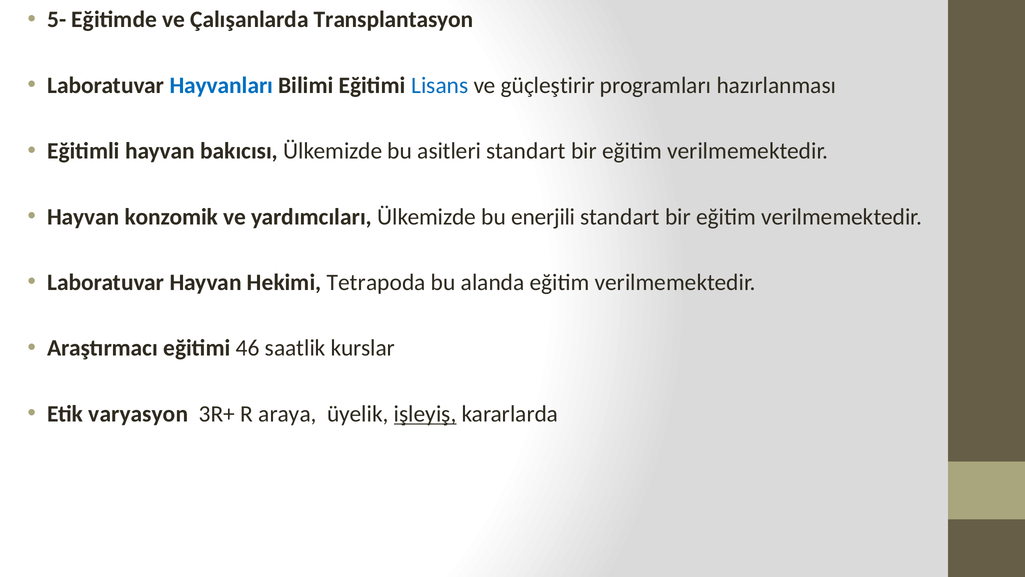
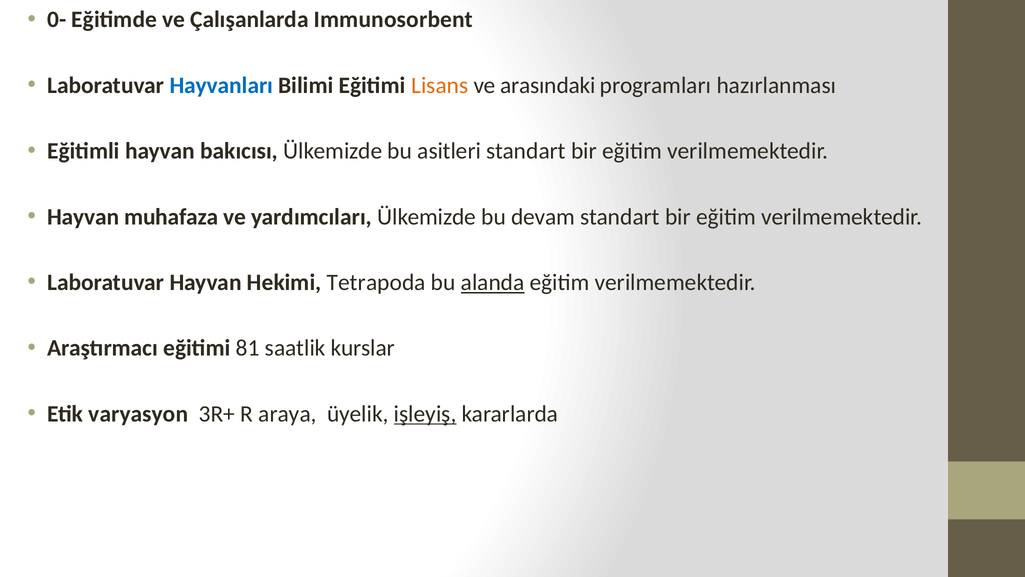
5-: 5- -> 0-
Transplantasyon: Transplantasyon -> Immunosorbent
Lisans colour: blue -> orange
güçleştirir: güçleştirir -> arasındaki
konzomik: konzomik -> muhafaza
enerjili: enerjili -> devam
alanda underline: none -> present
46: 46 -> 81
